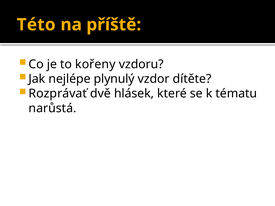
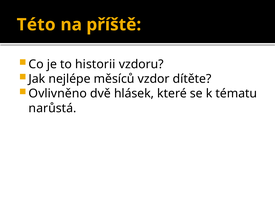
kořeny: kořeny -> historii
plynulý: plynulý -> měsíců
Rozprávať: Rozprávať -> Ovlivněno
